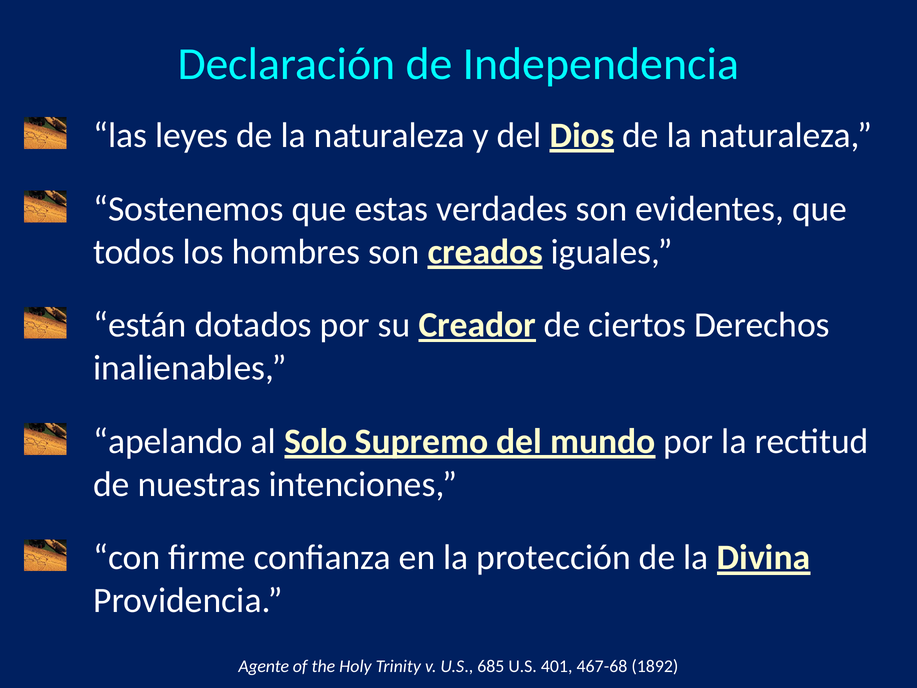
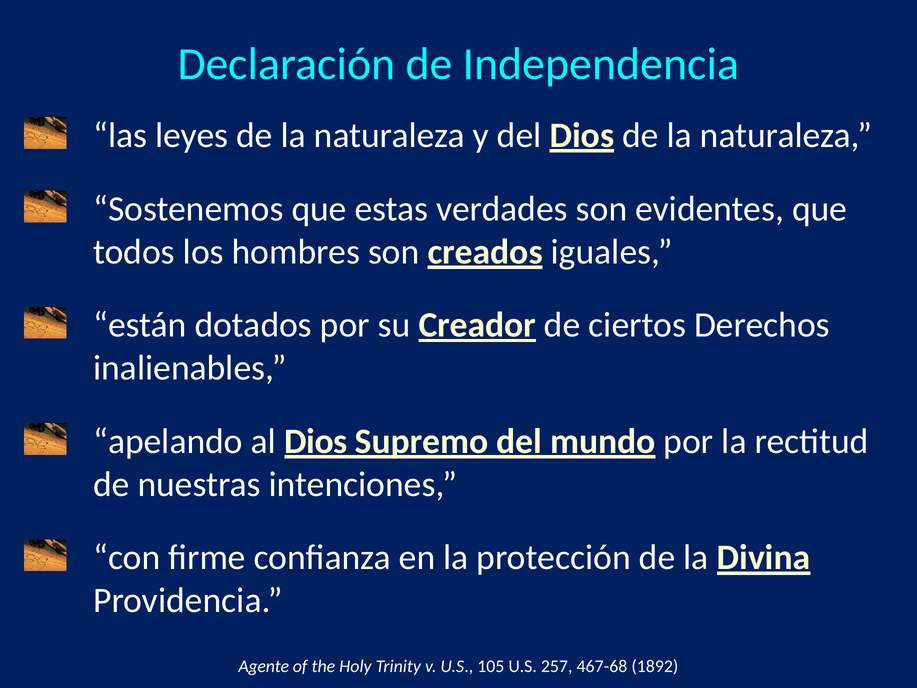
al Solo: Solo -> Dios
685: 685 -> 105
401: 401 -> 257
